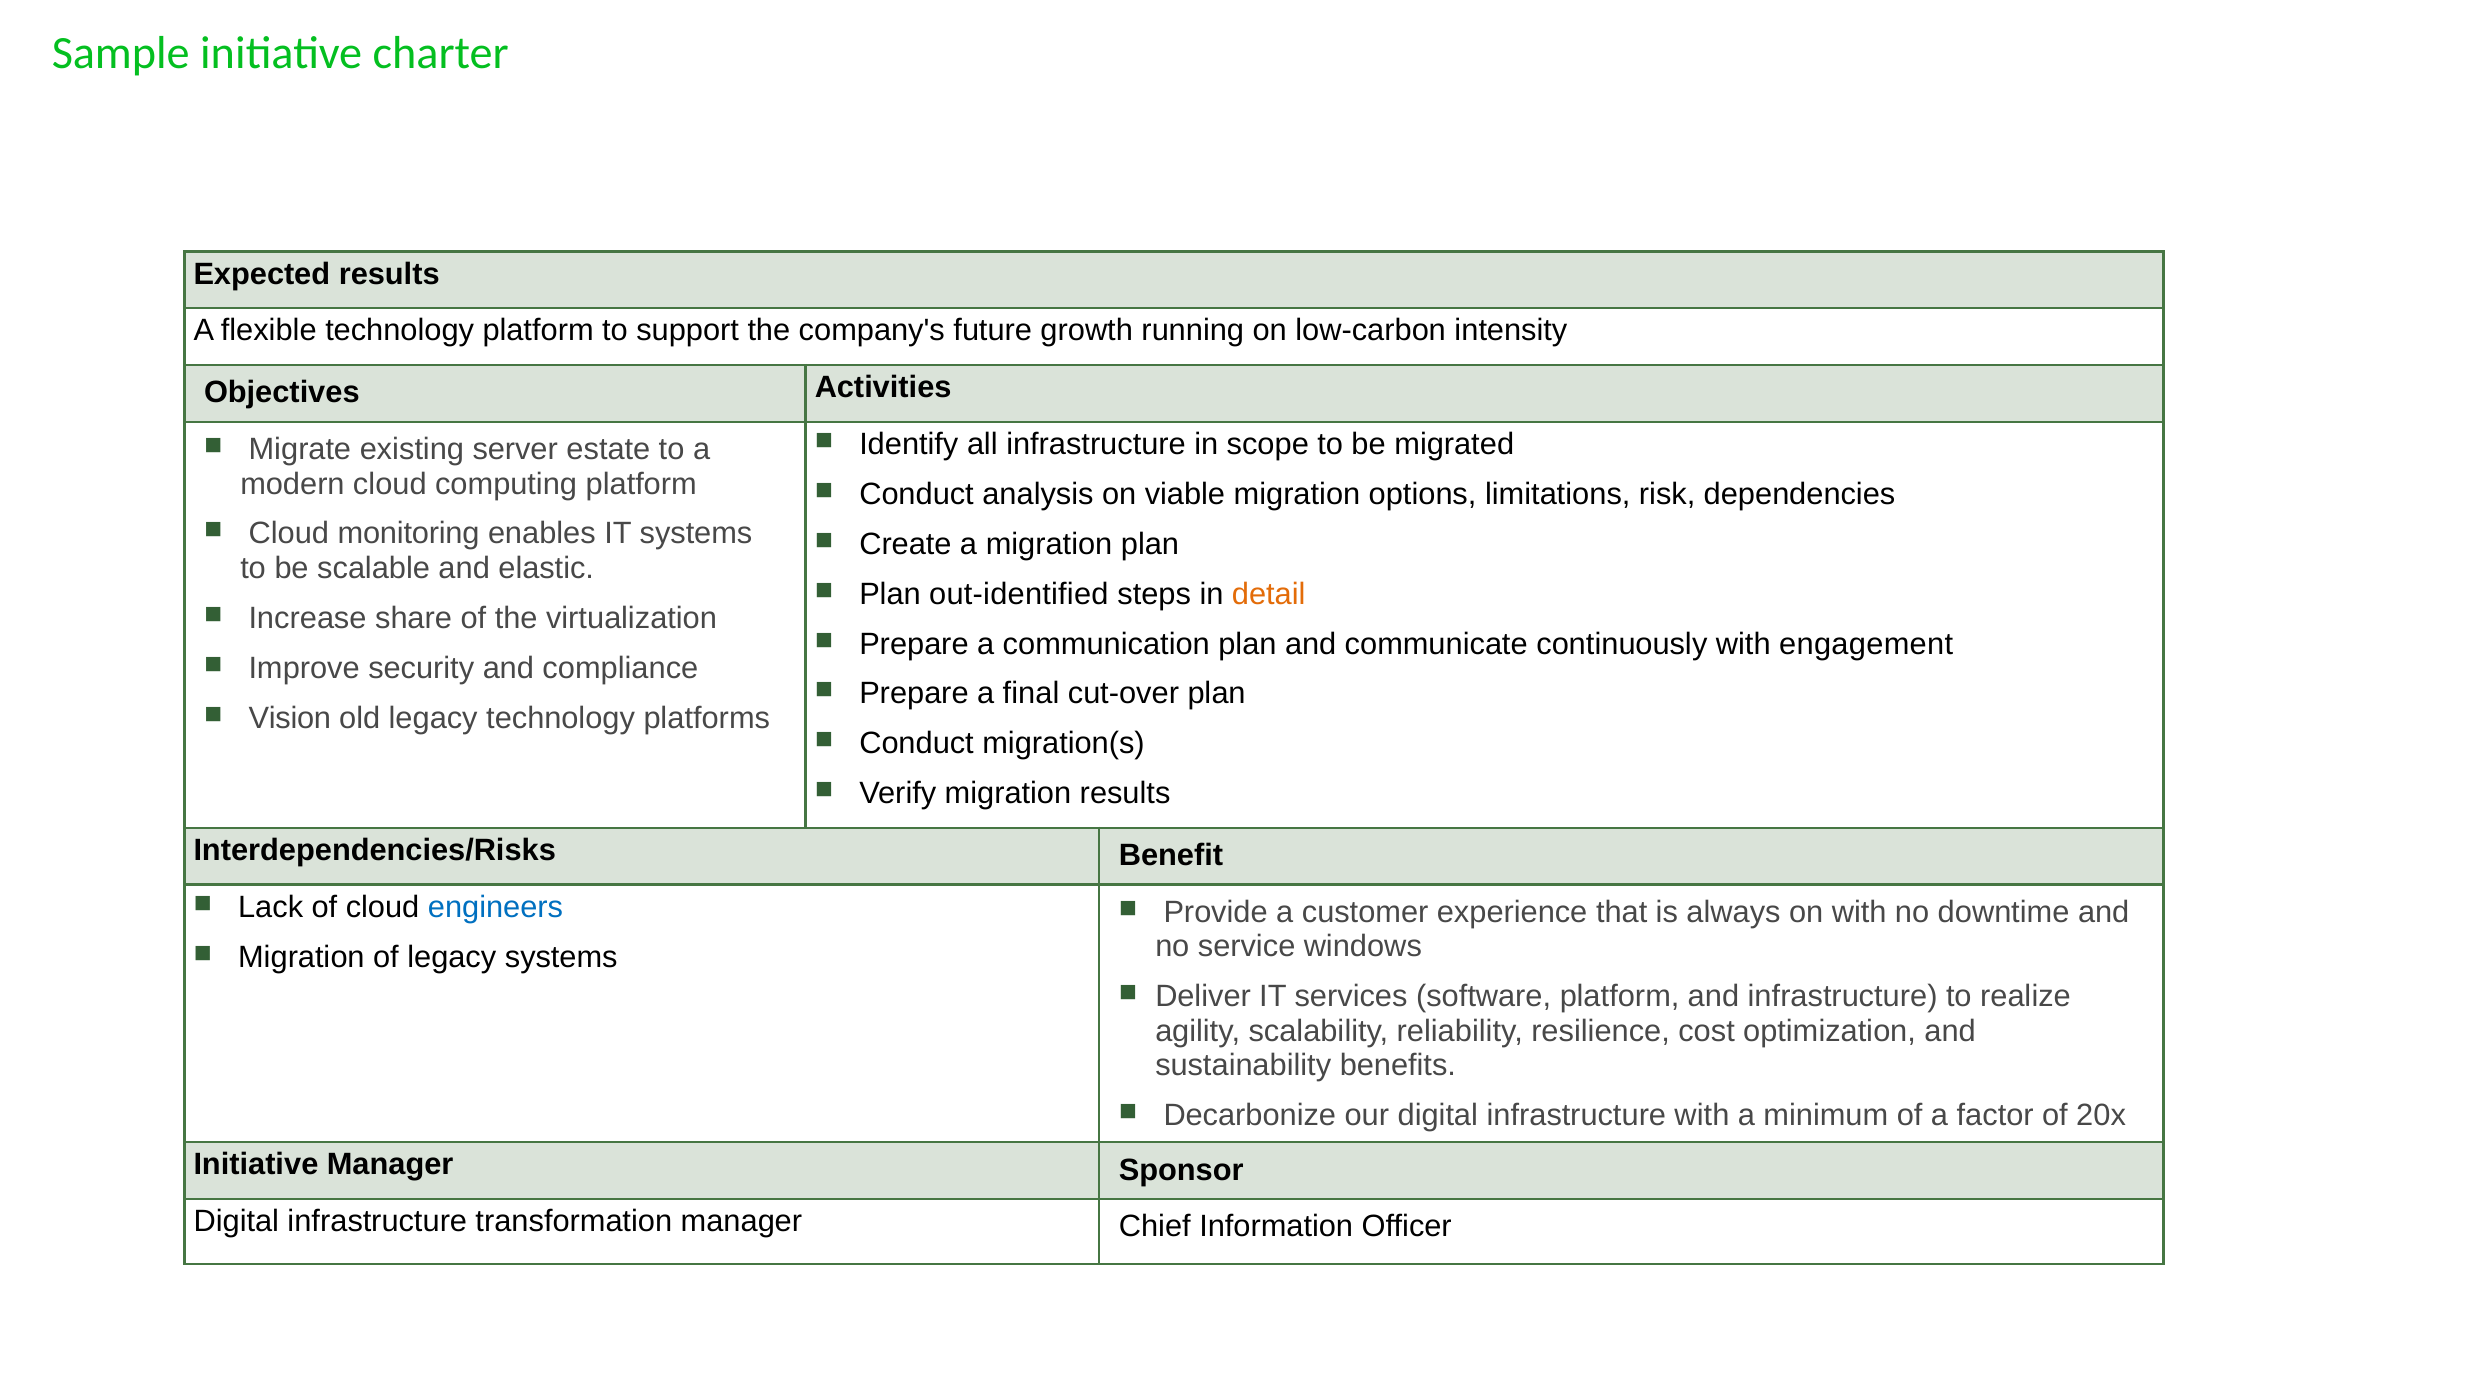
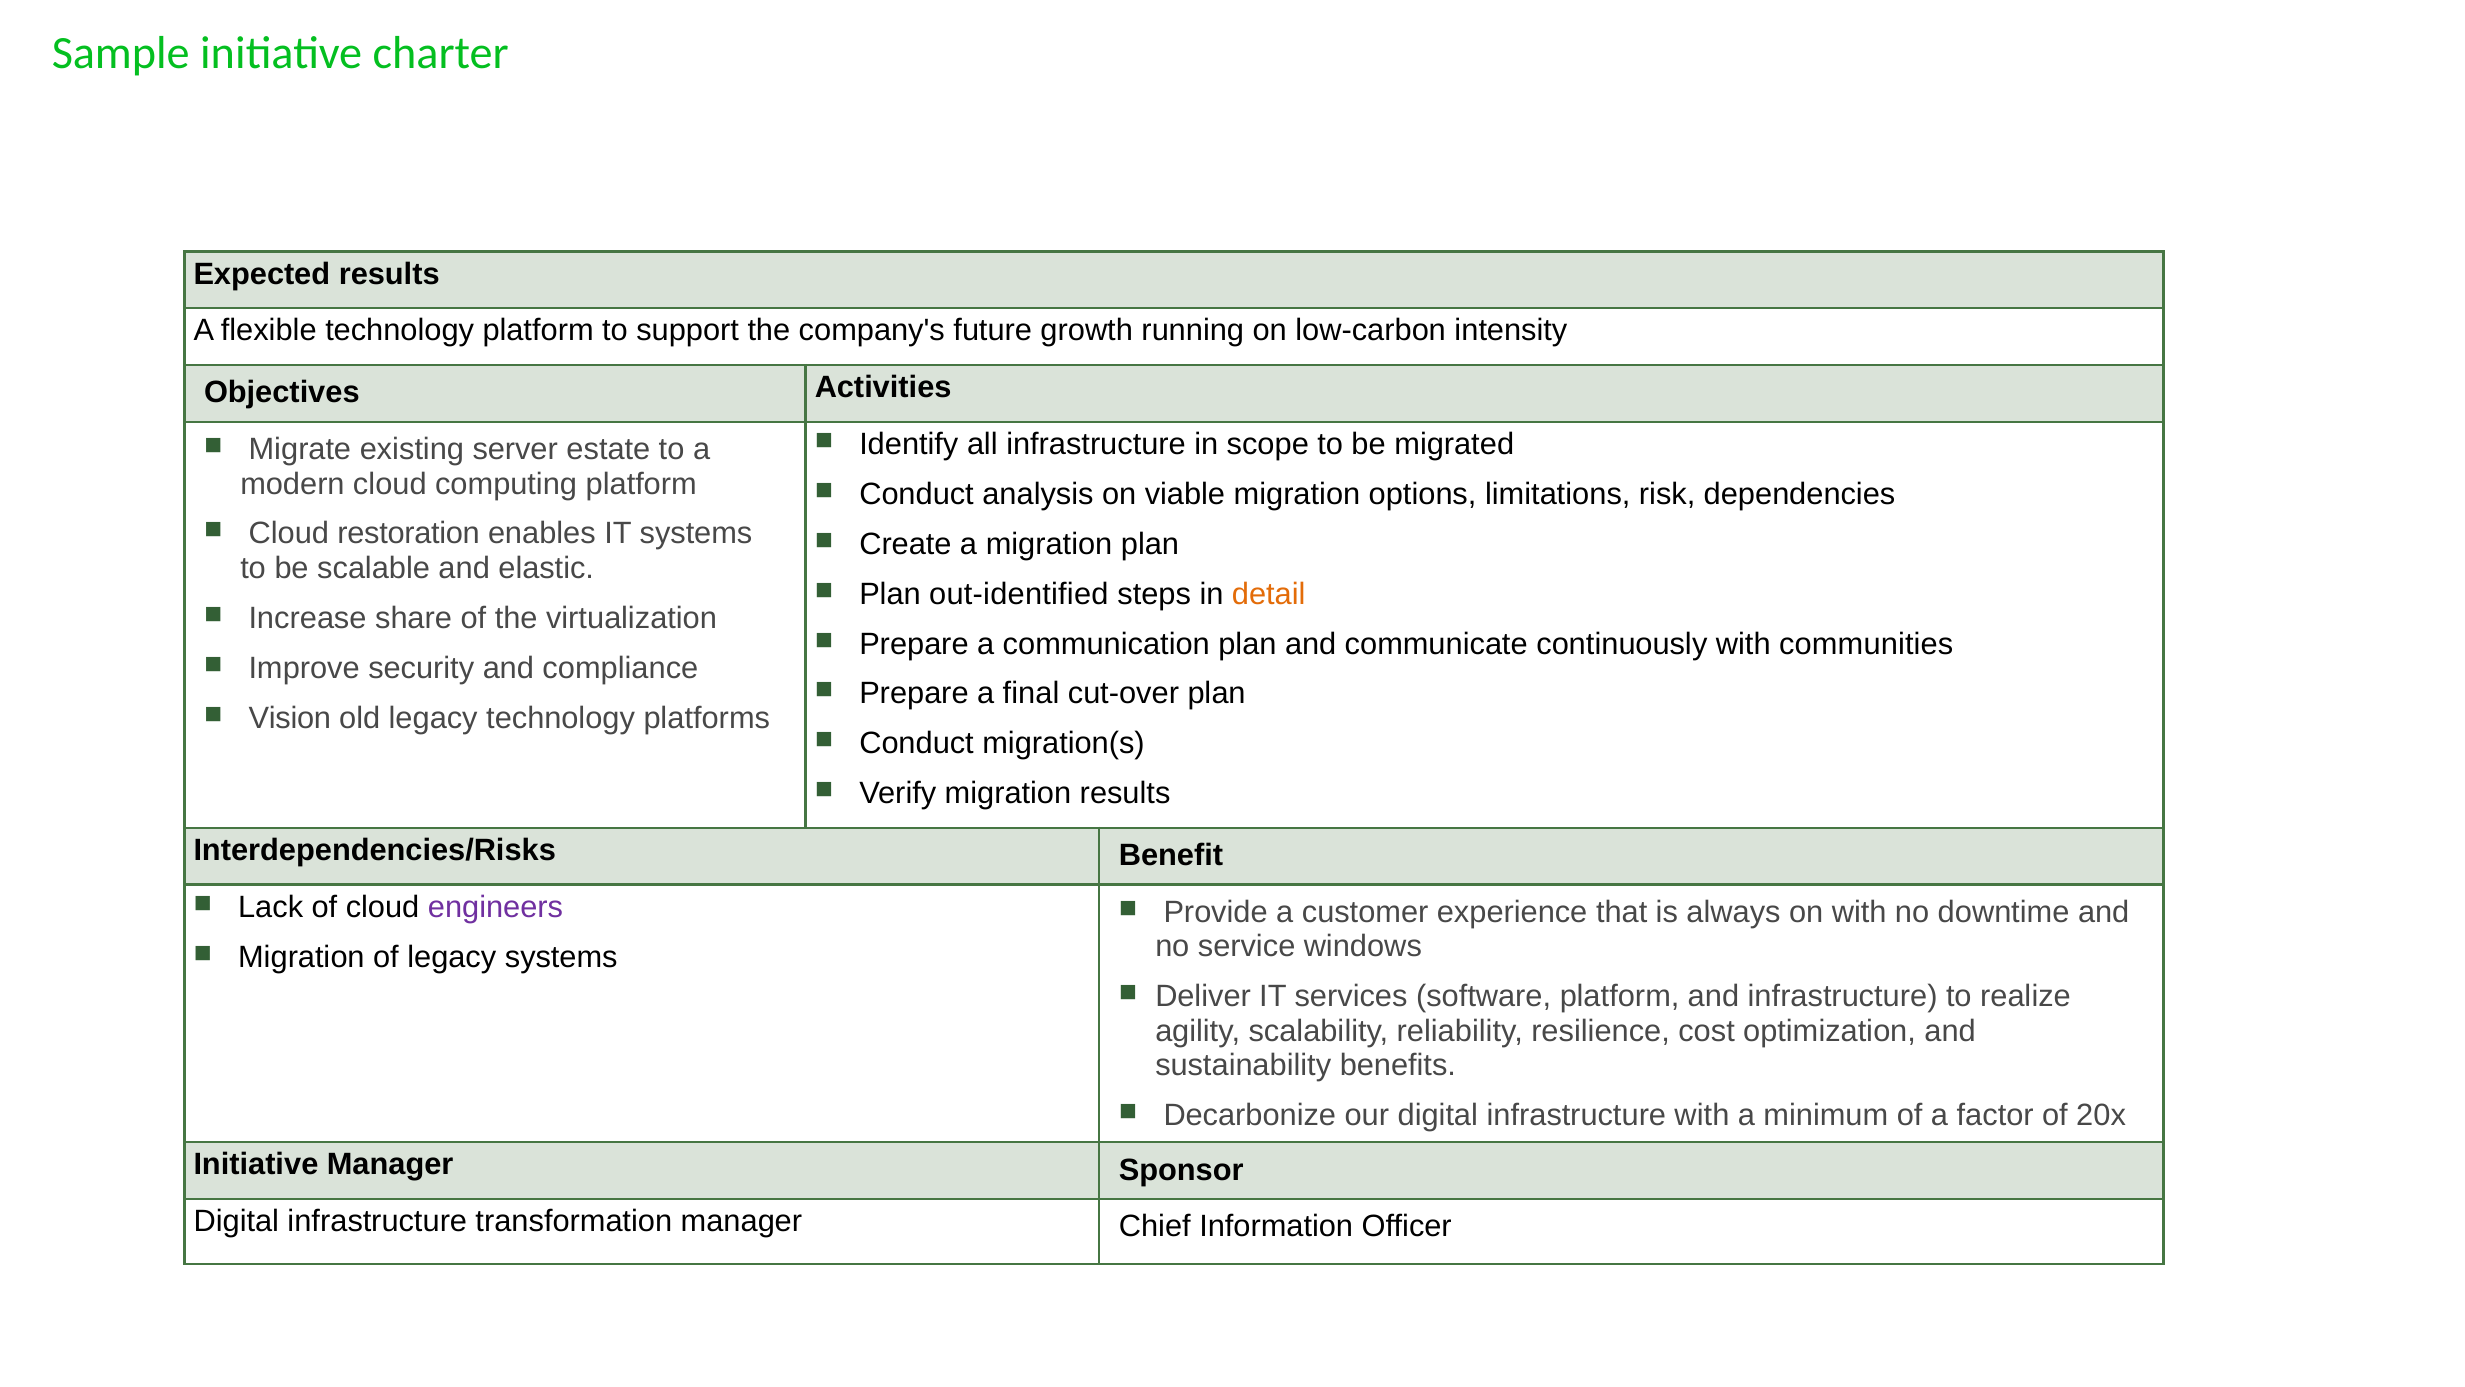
monitoring: monitoring -> restoration
engagement: engagement -> communities
engineers colour: blue -> purple
